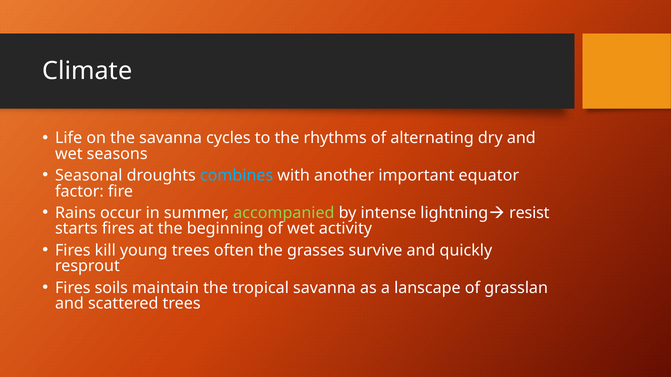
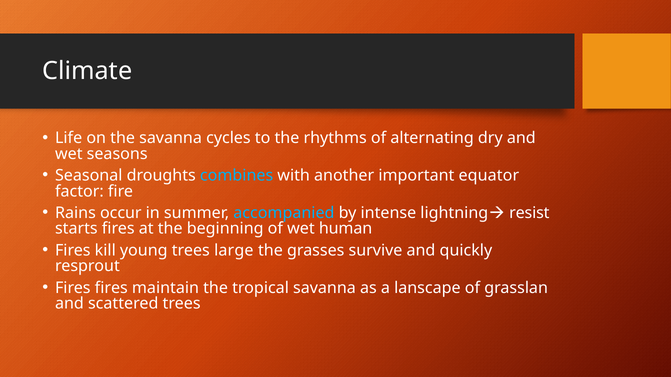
accompanied colour: light green -> light blue
activity: activity -> human
often: often -> large
Fires soils: soils -> fires
